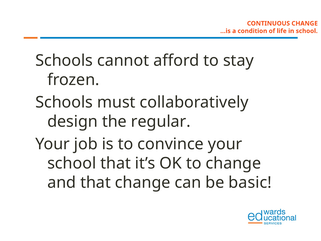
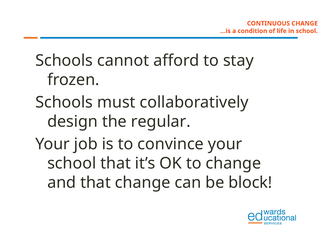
basic: basic -> block
